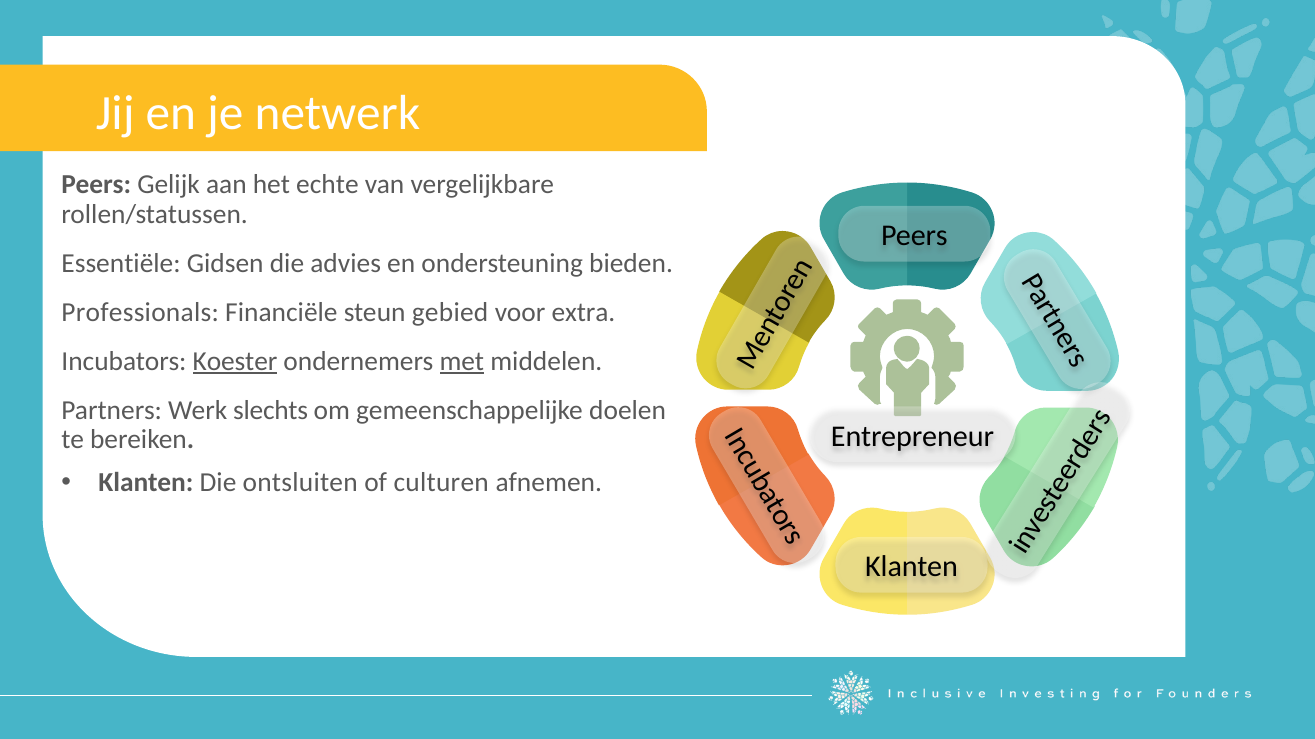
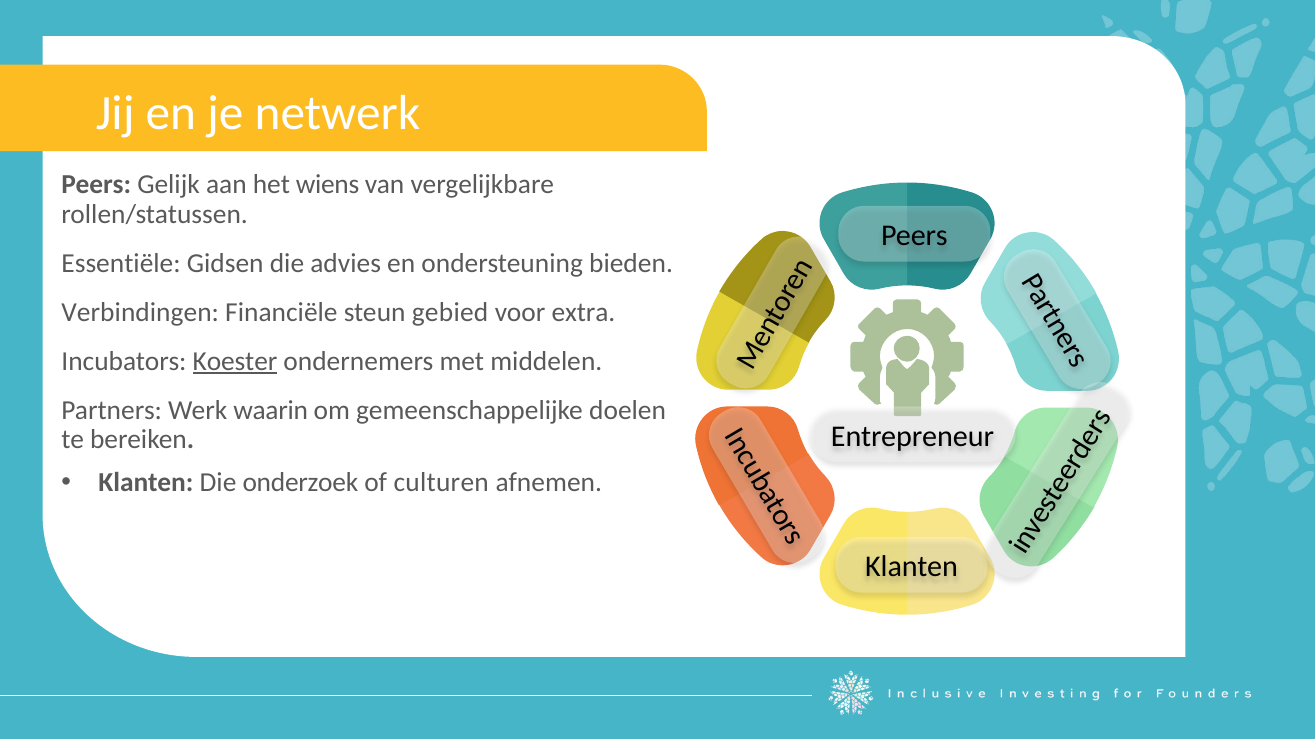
echte: echte -> wiens
Professionals: Professionals -> Verbindingen
met underline: present -> none
slechts: slechts -> waarin
ontsluiten: ontsluiten -> onderzoek
